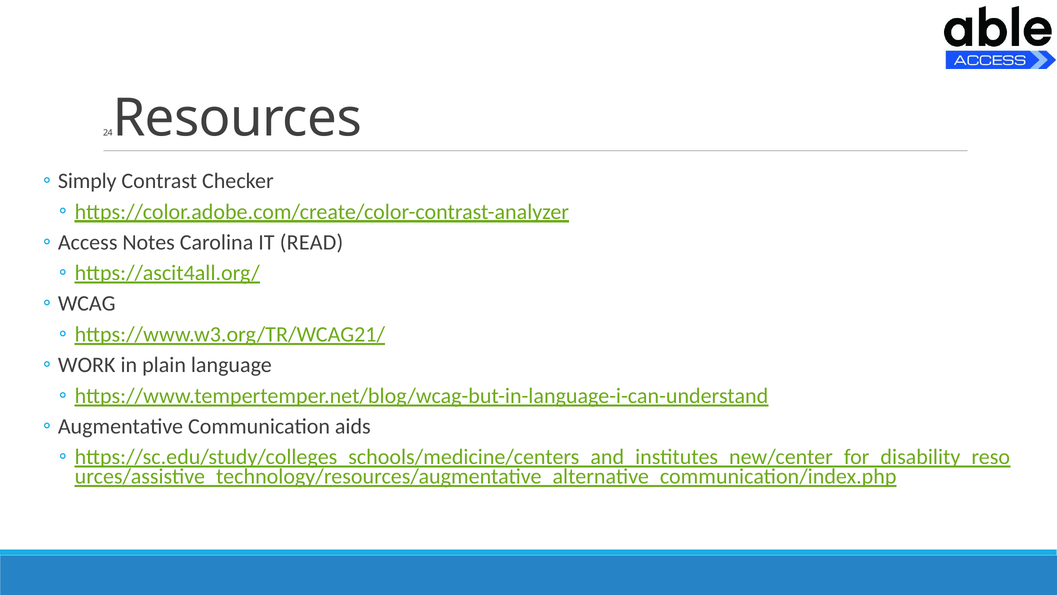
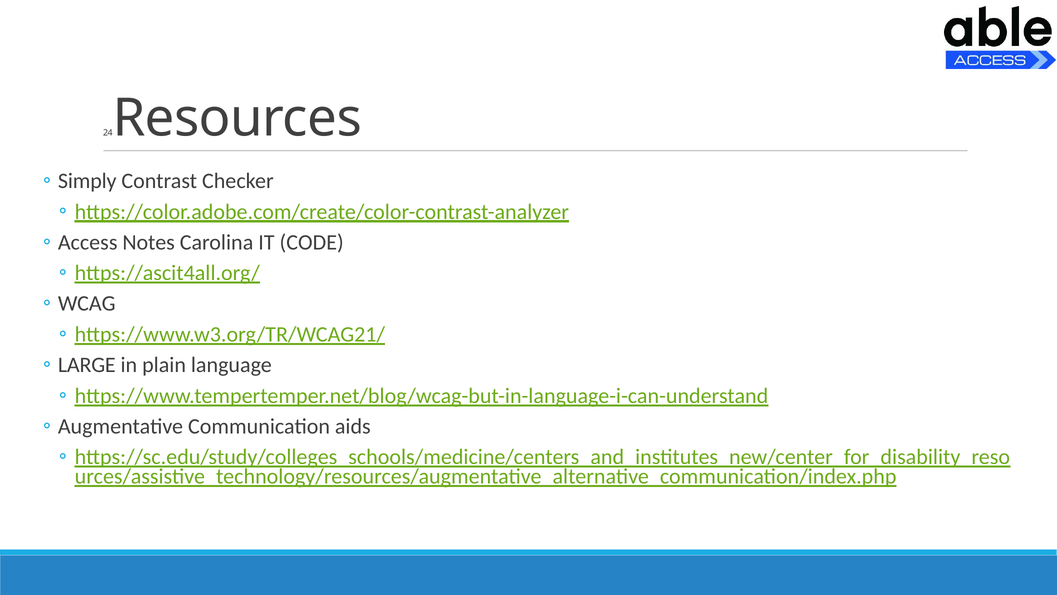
READ: READ -> CODE
WORK: WORK -> LARGE
